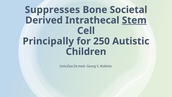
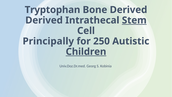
Suppresses: Suppresses -> Tryptophan
Bone Societal: Societal -> Derived
Children underline: none -> present
